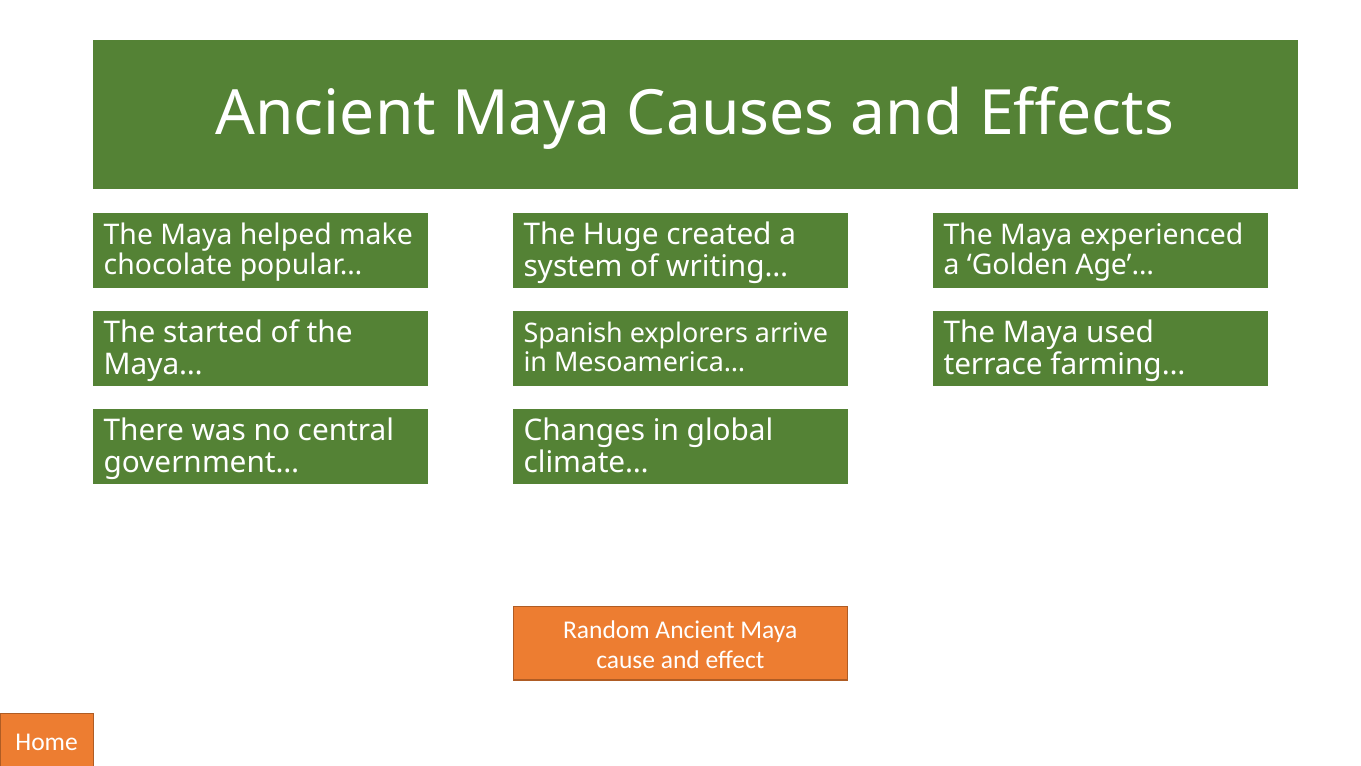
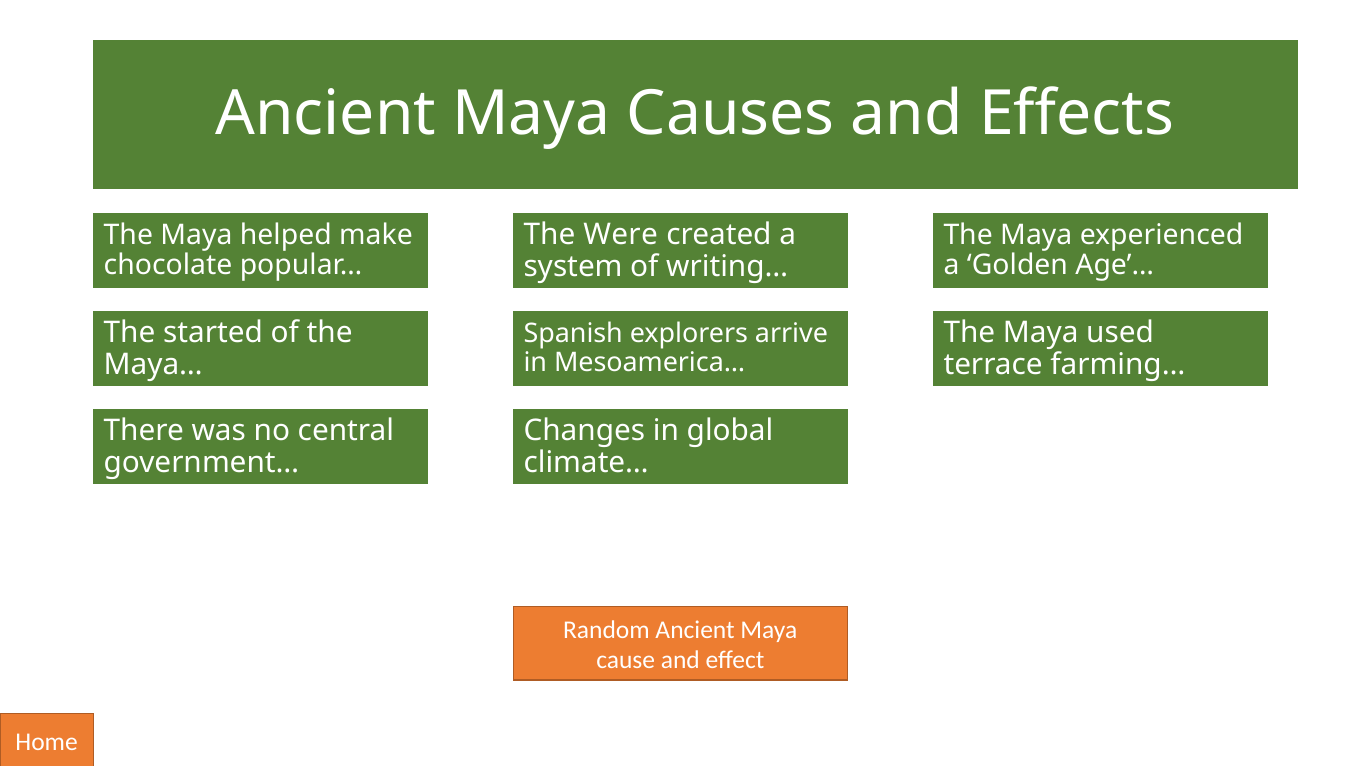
Huge: Huge -> Were
